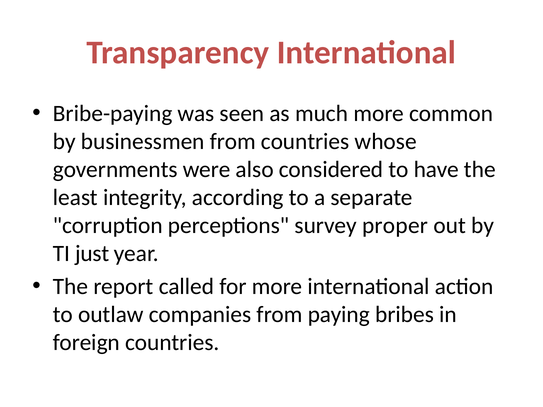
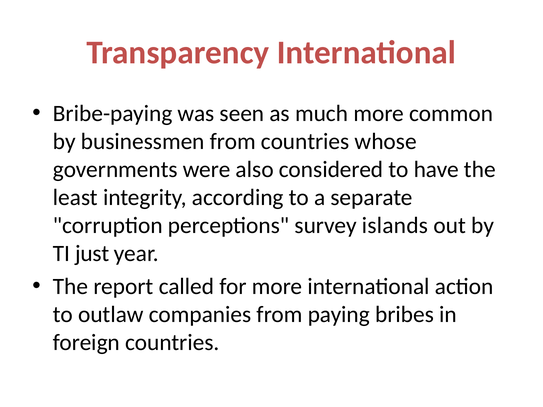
proper: proper -> islands
